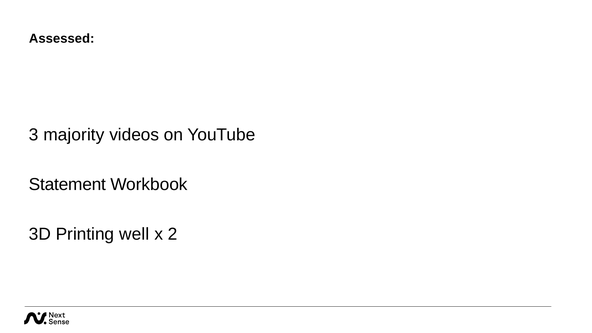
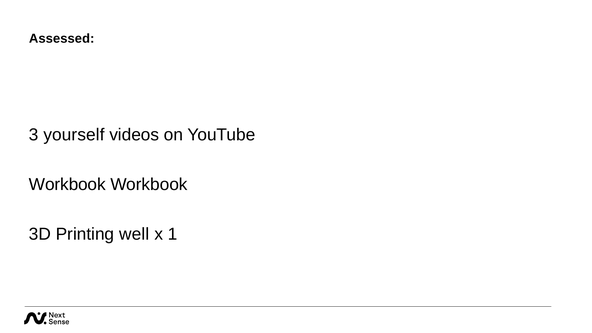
majority: majority -> yourself
Statement at (67, 184): Statement -> Workbook
2: 2 -> 1
